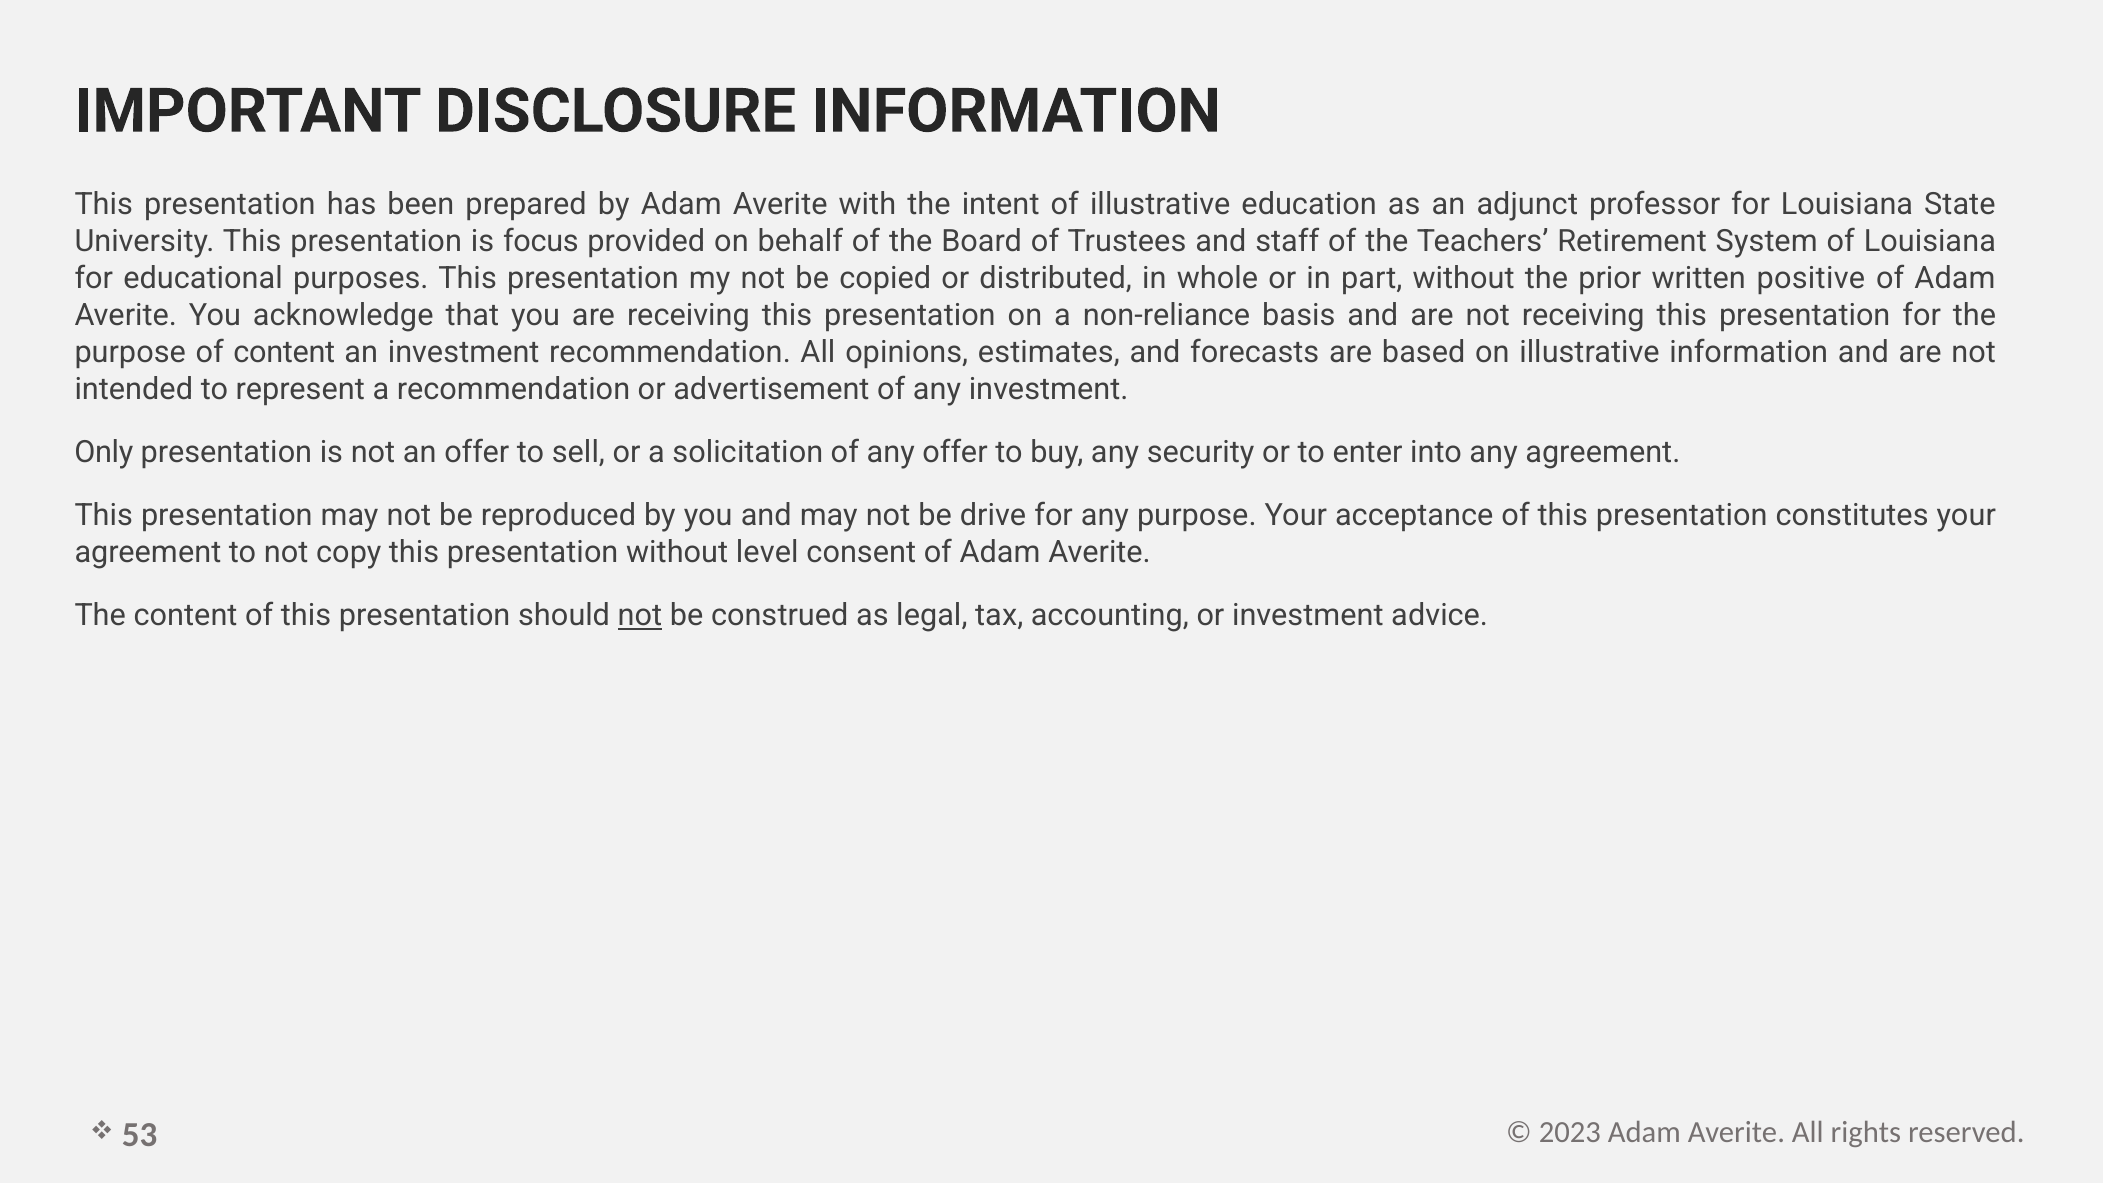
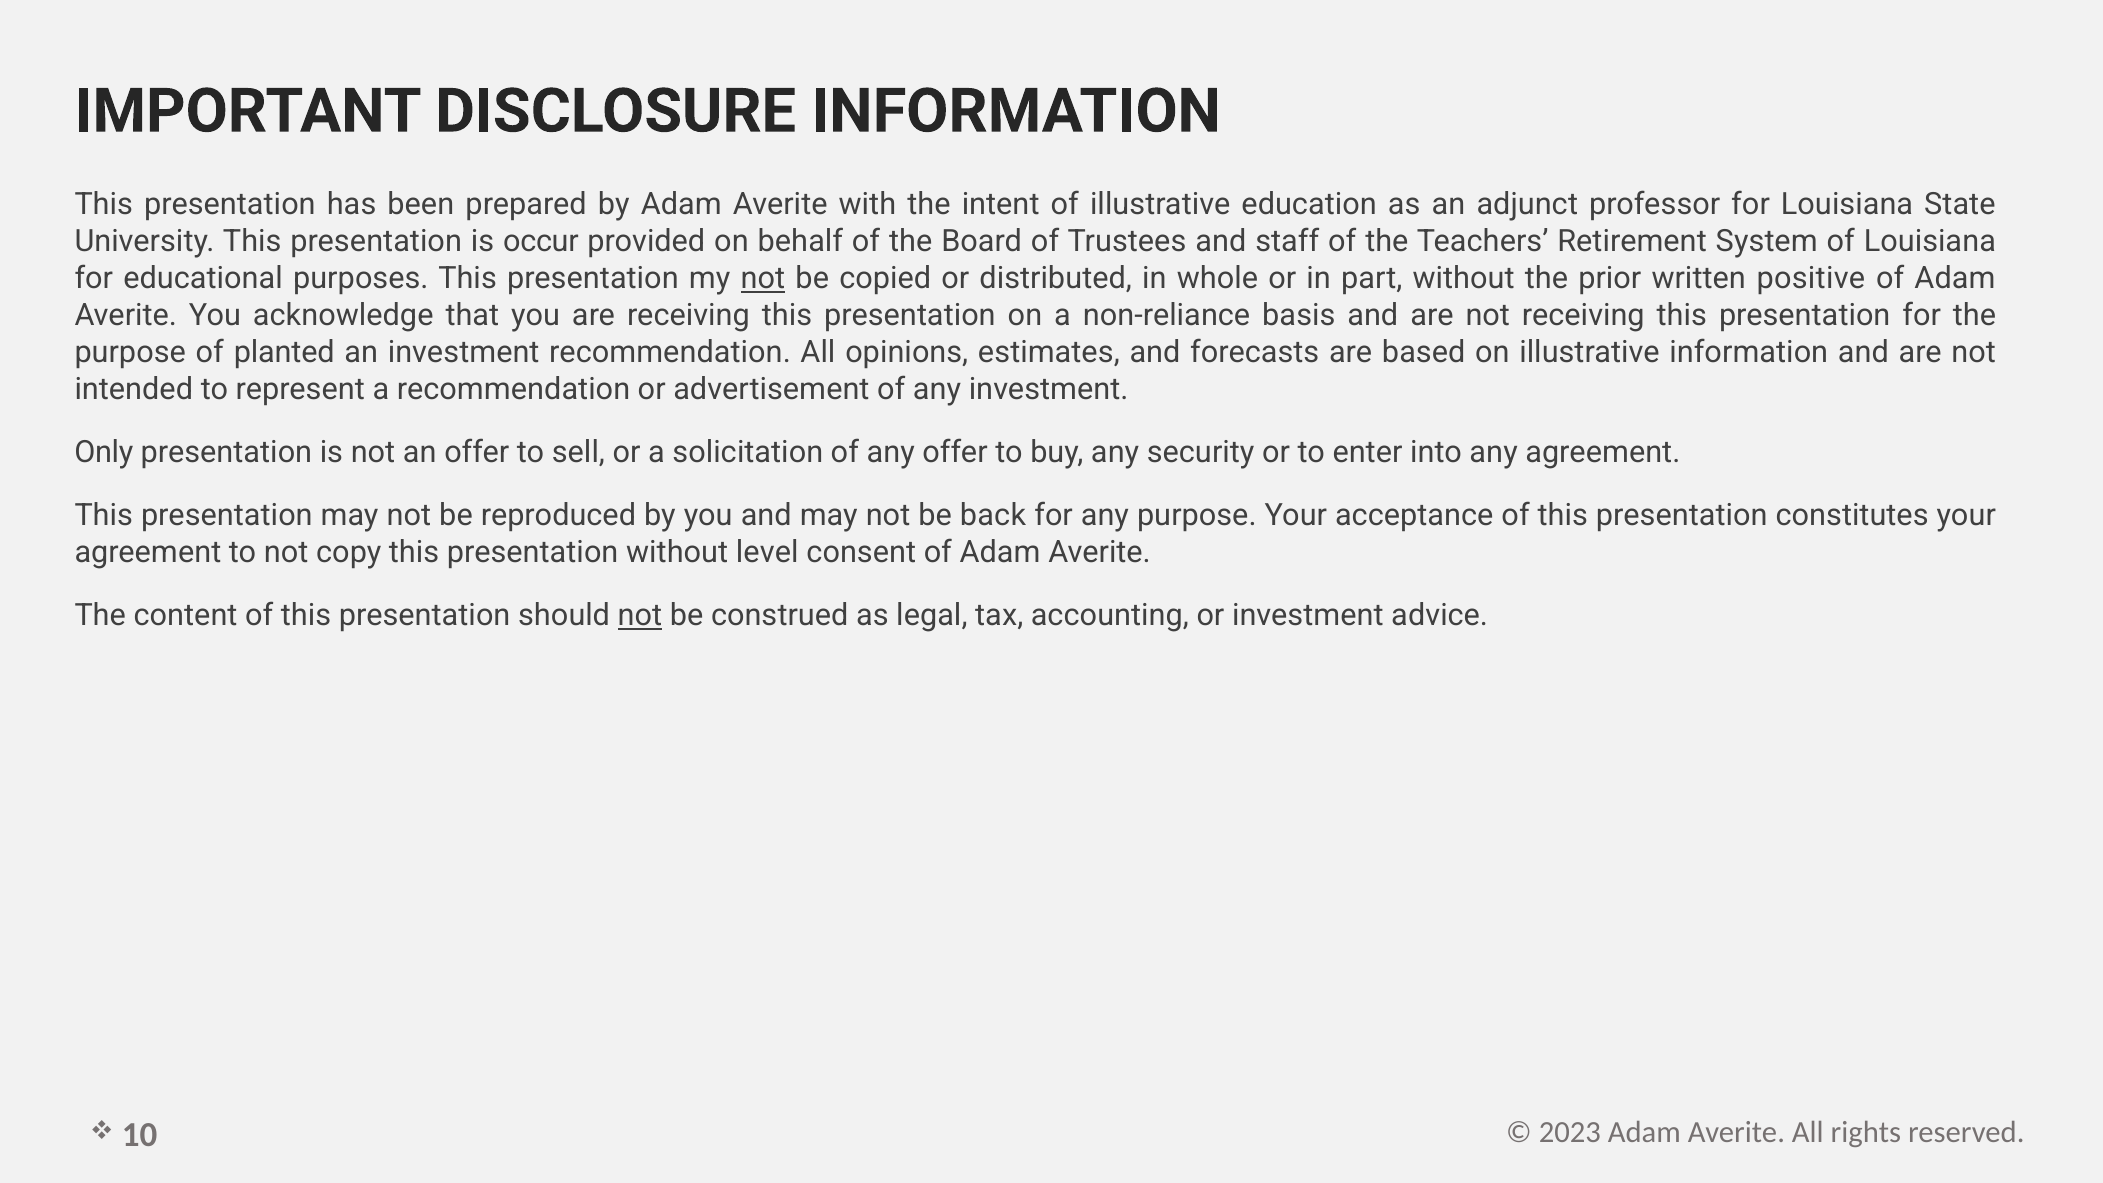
focus: focus -> occur
not at (763, 278) underline: none -> present
of content: content -> planted
drive: drive -> back
53: 53 -> 10
